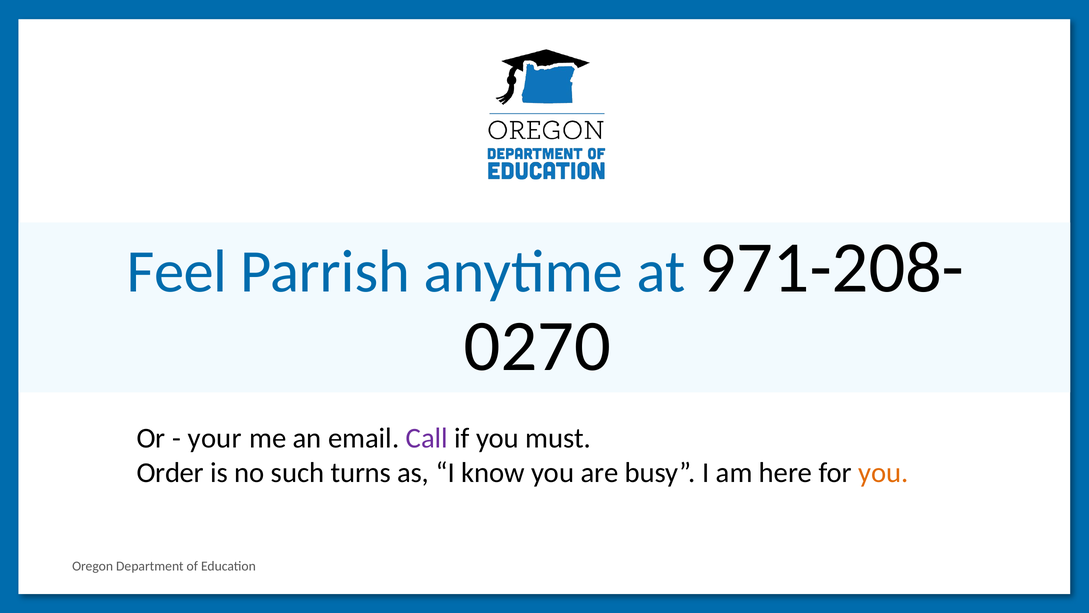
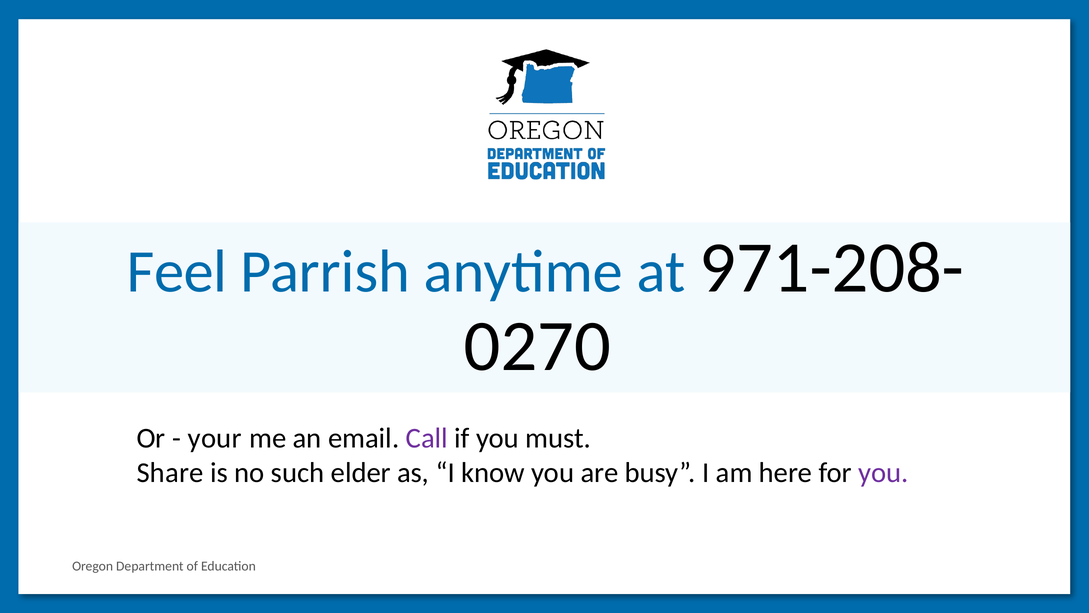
Order: Order -> Share
turns: turns -> elder
you at (883, 473) colour: orange -> purple
